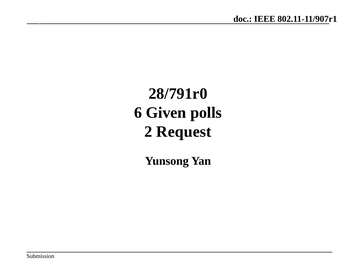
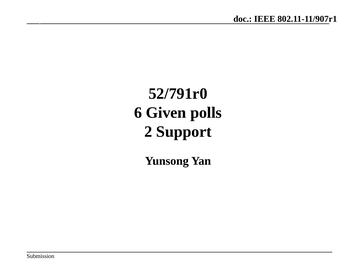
28/791r0: 28/791r0 -> 52/791r0
Request: Request -> Support
